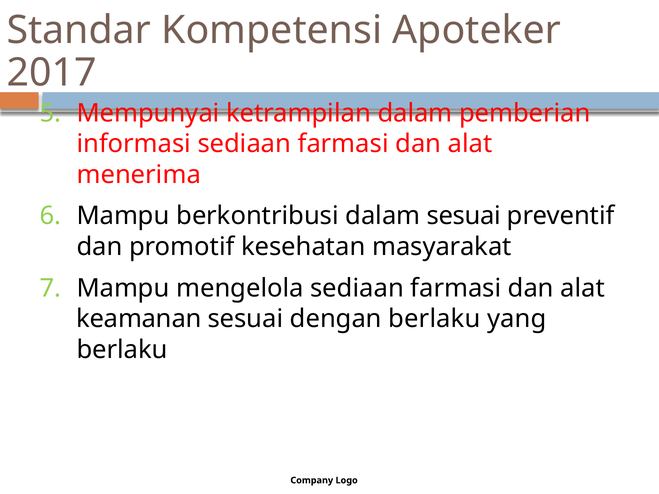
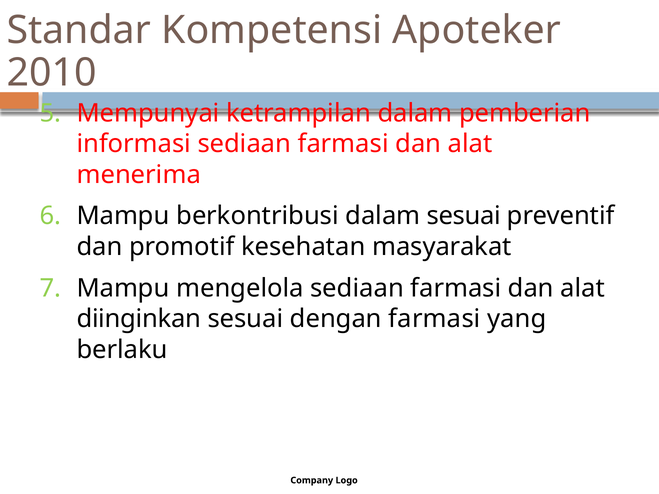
2017: 2017 -> 2010
keamanan: keamanan -> diinginkan
dengan berlaku: berlaku -> farmasi
